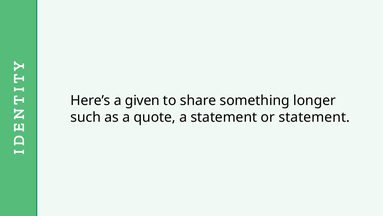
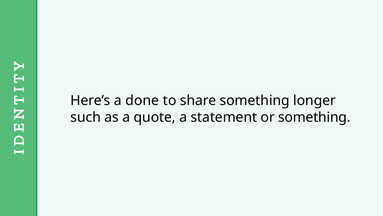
given: given -> done
or statement: statement -> something
